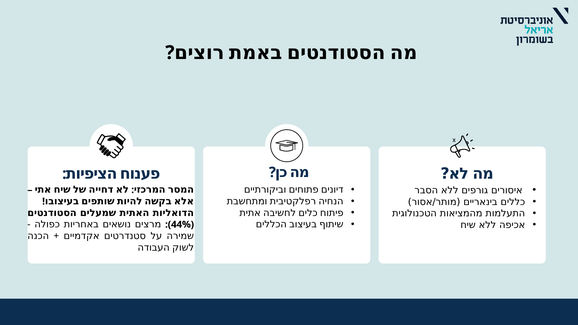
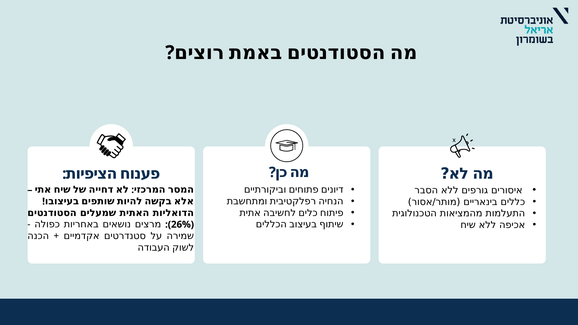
44%: 44% -> 26%
